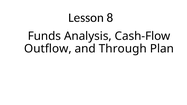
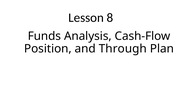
Outflow: Outflow -> Position
